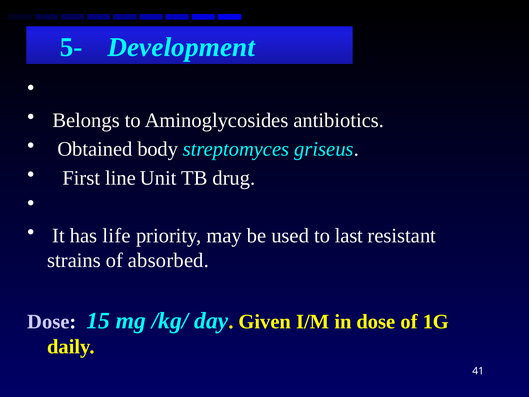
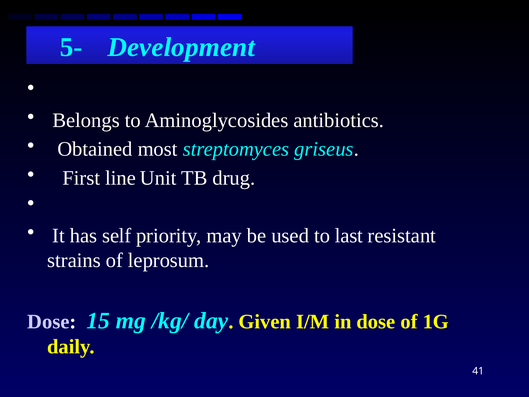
body: body -> most
life: life -> self
absorbed: absorbed -> leprosum
